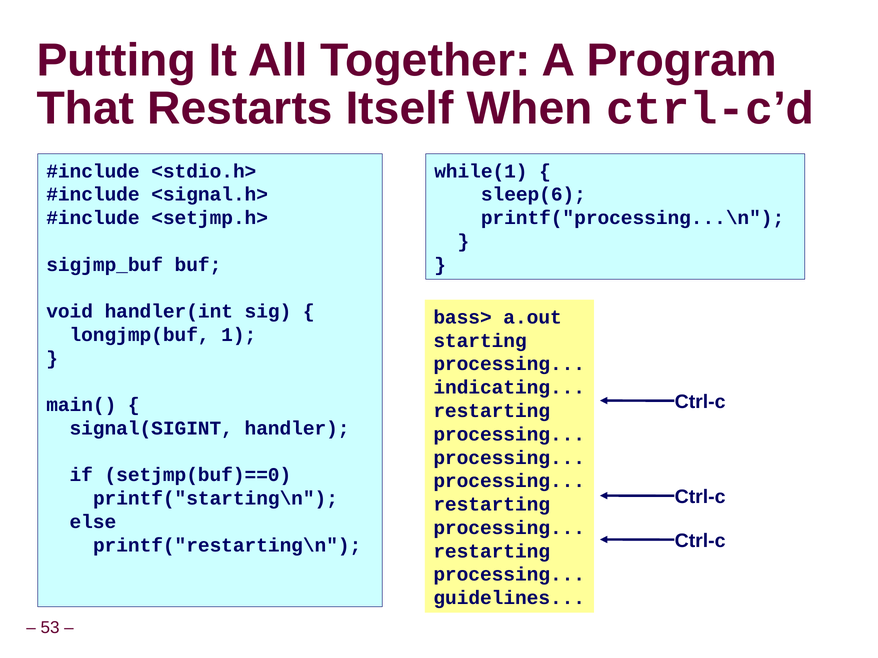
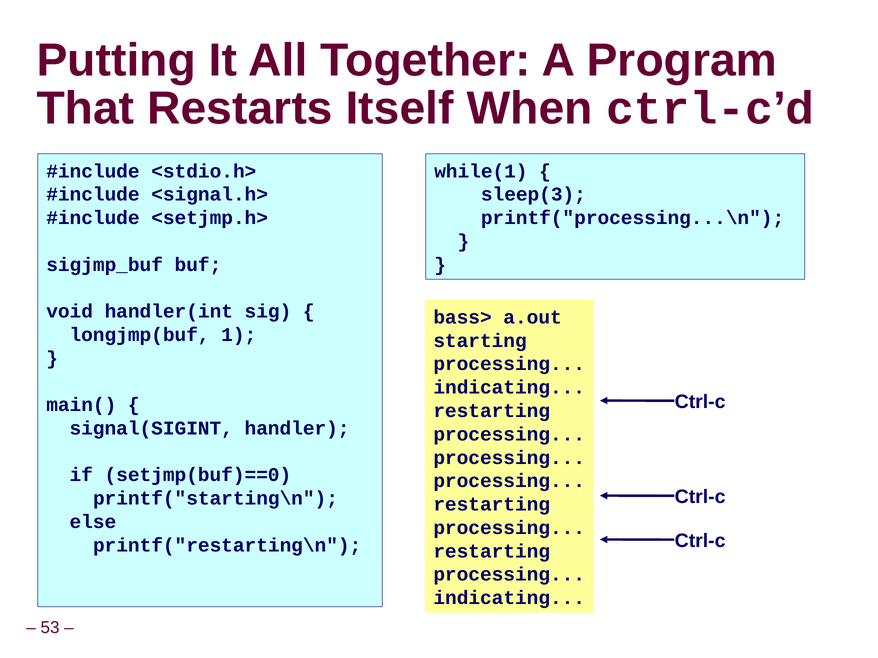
sleep(6: sleep(6 -> sleep(3
guidelines at (509, 598): guidelines -> indicating
